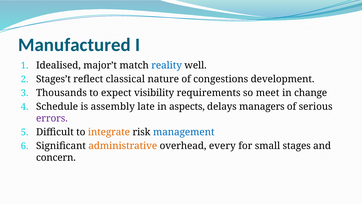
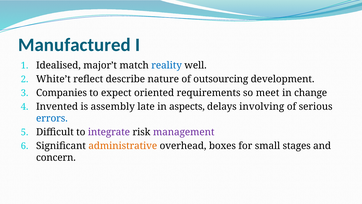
Stages’t: Stages’t -> White’t
classical: classical -> describe
congestions: congestions -> outsourcing
Thousands: Thousands -> Companies
visibility: visibility -> oriented
Schedule: Schedule -> Invented
managers: managers -> involving
errors colour: purple -> blue
integrate colour: orange -> purple
management colour: blue -> purple
every: every -> boxes
